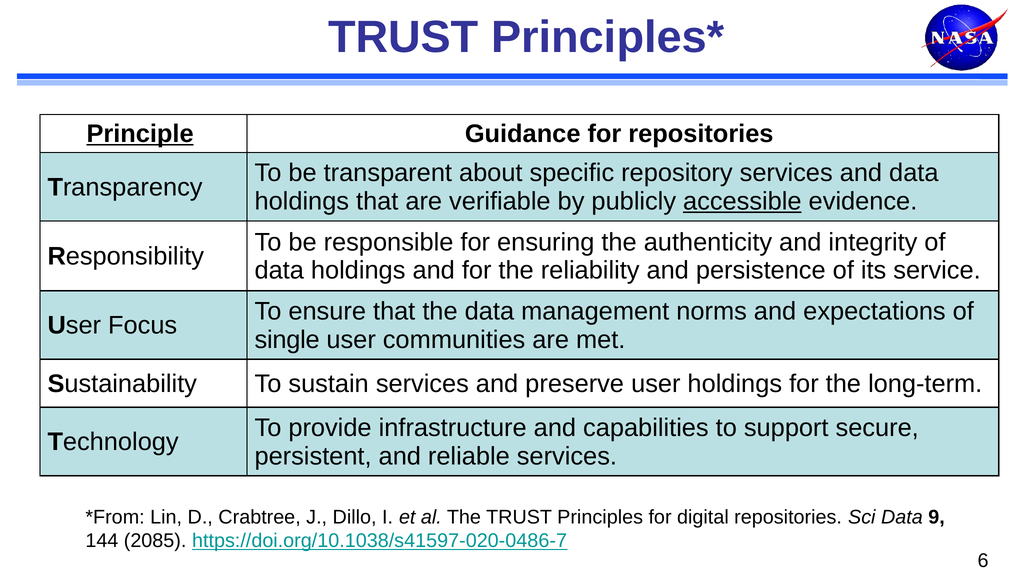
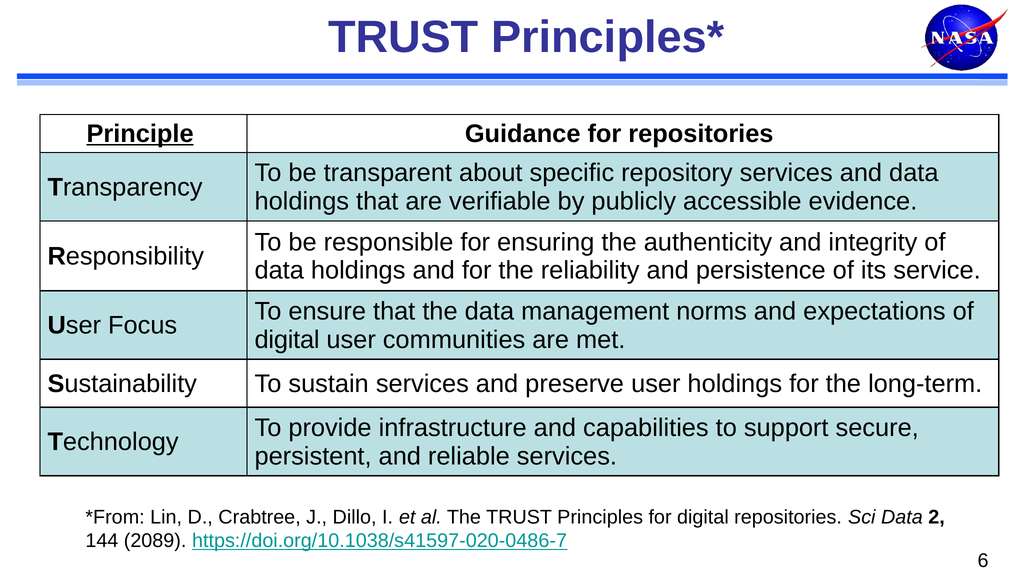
accessible underline: present -> none
single at (287, 339): single -> digital
9: 9 -> 2
2085: 2085 -> 2089
